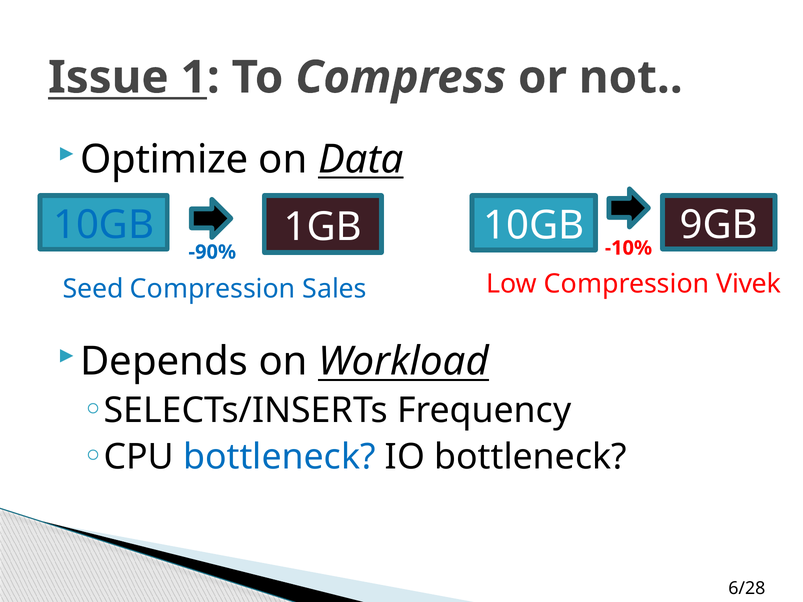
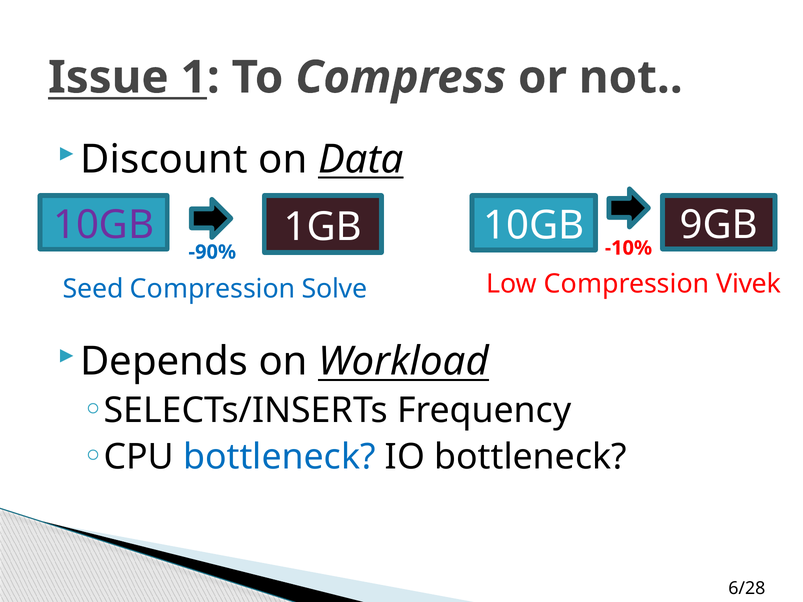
Optimize: Optimize -> Discount
10GB at (104, 225) colour: blue -> purple
Sales: Sales -> Solve
